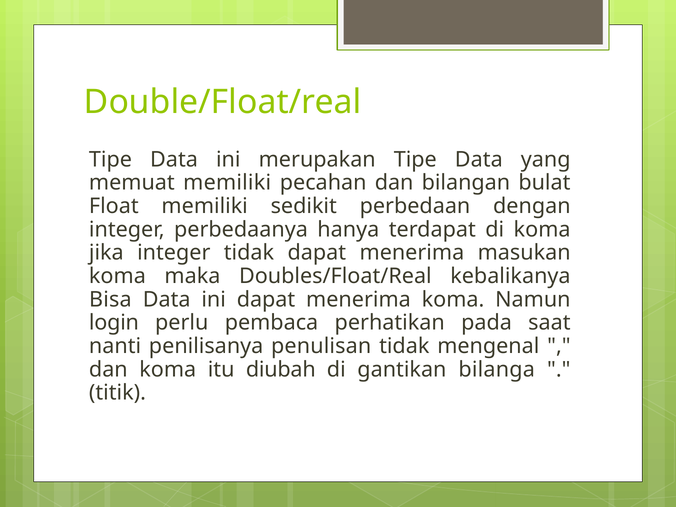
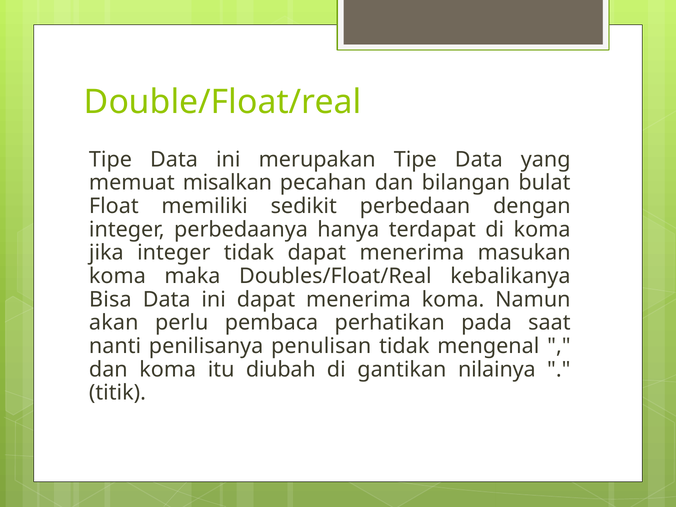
memuat memiliki: memiliki -> misalkan
login: login -> akan
bilanga: bilanga -> nilainya
